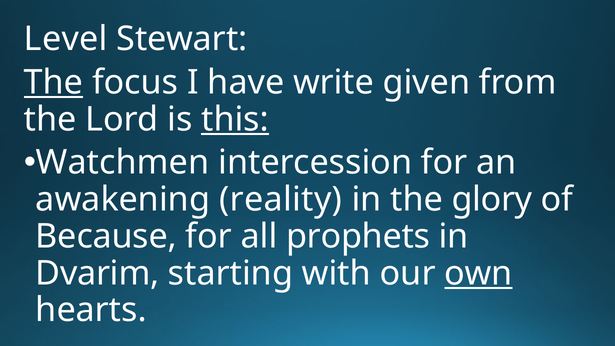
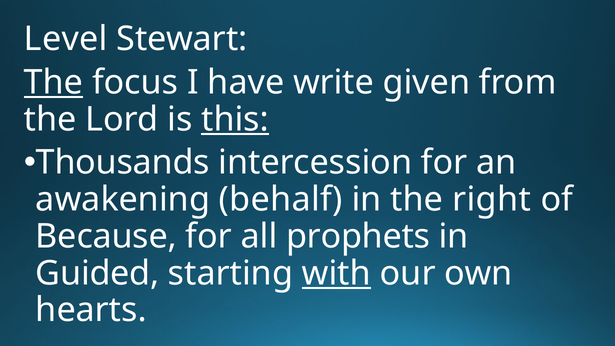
Watchmen: Watchmen -> Thousands
reality: reality -> behalf
glory: glory -> right
Dvarim: Dvarim -> Guided
with underline: none -> present
own underline: present -> none
